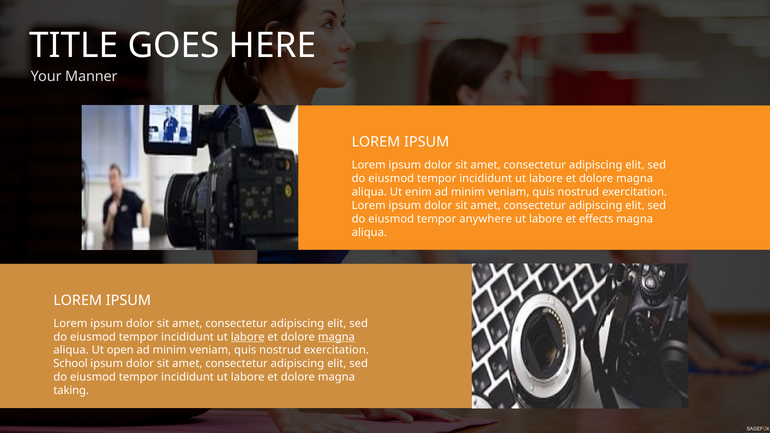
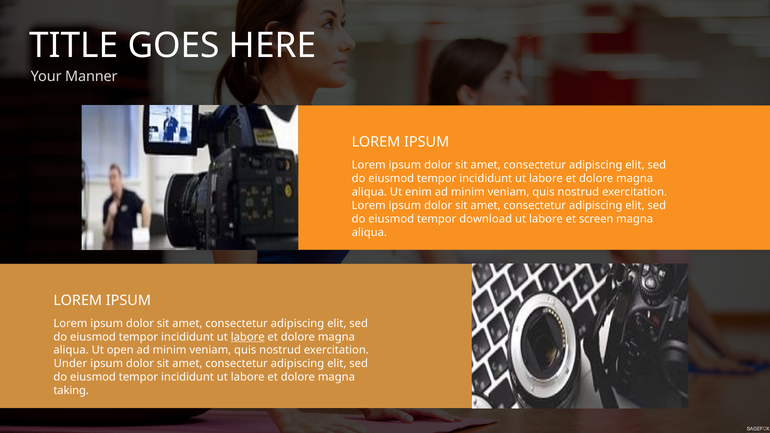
anywhere: anywhere -> download
effects: effects -> screen
magna at (336, 337) underline: present -> none
School: School -> Under
